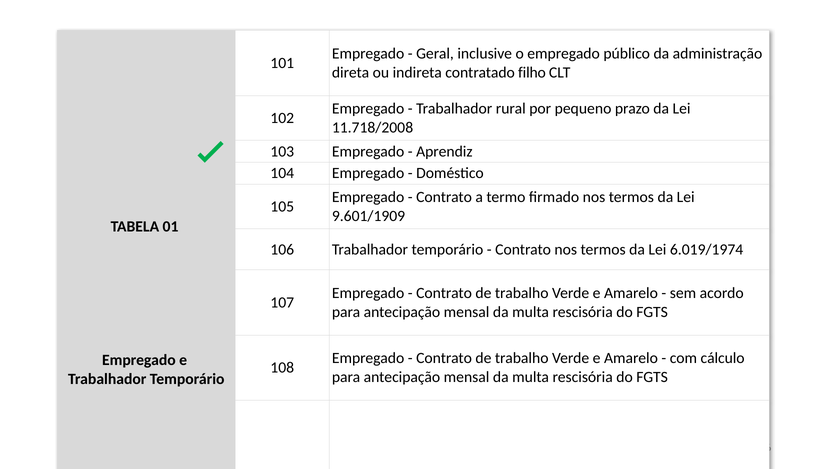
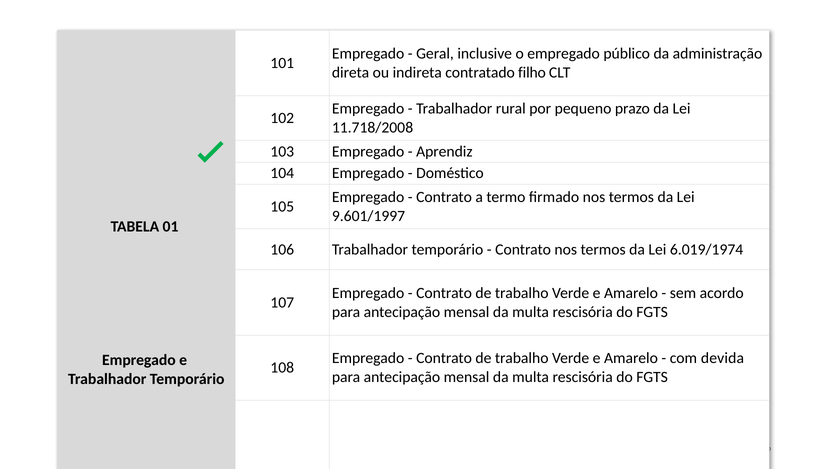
9.601/1909: 9.601/1909 -> 9.601/1997
cálculo: cálculo -> devida
